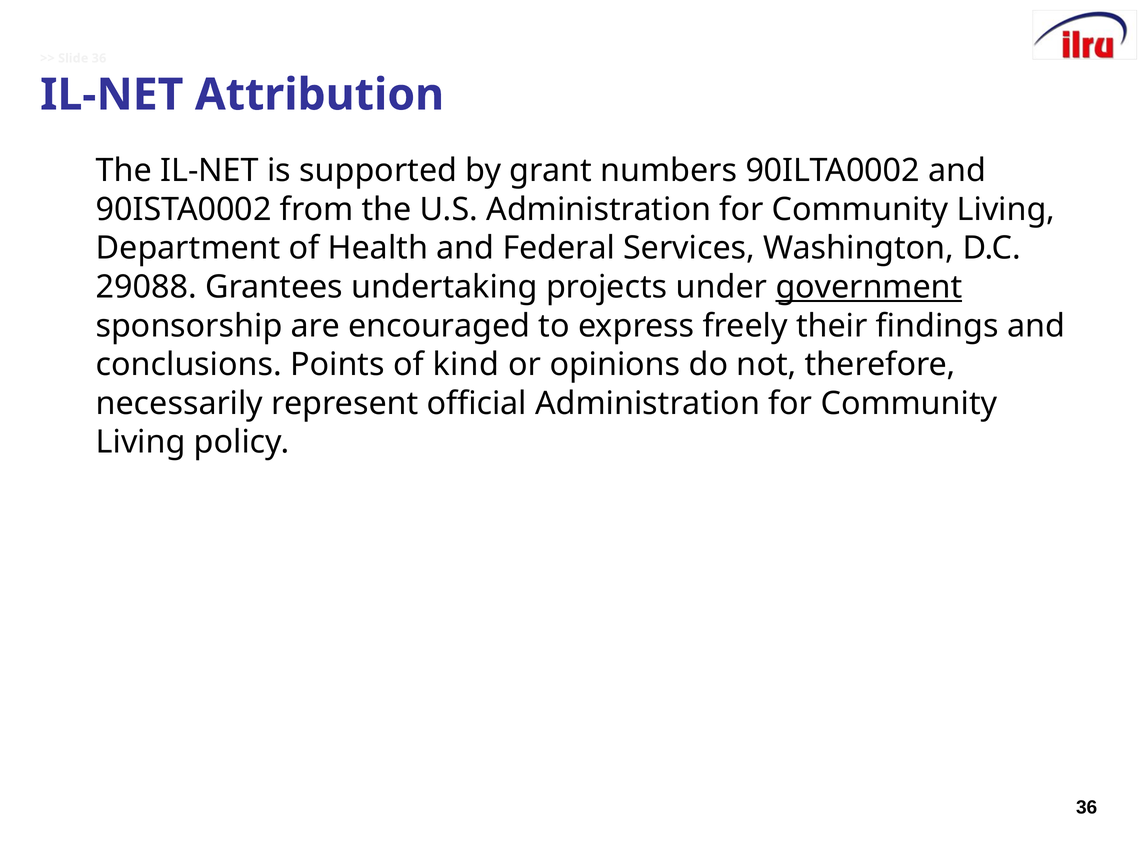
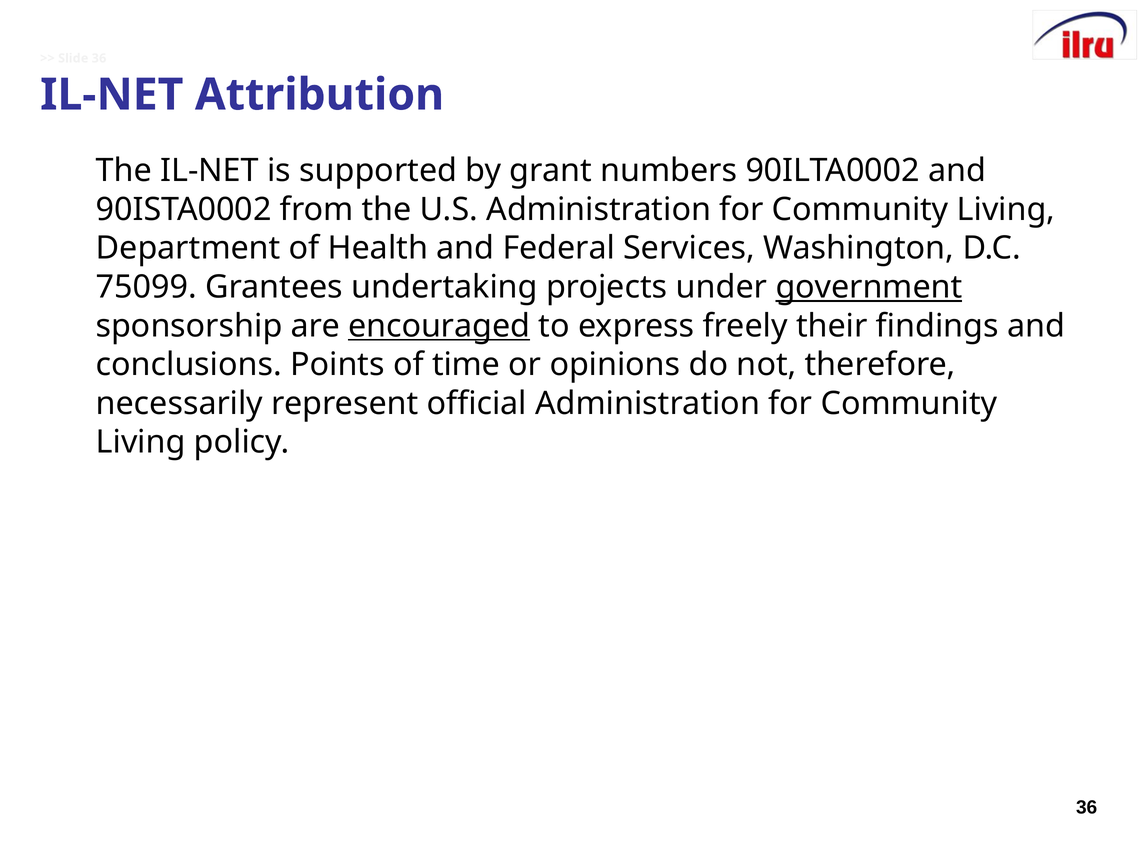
29088: 29088 -> 75099
encouraged underline: none -> present
kind: kind -> time
